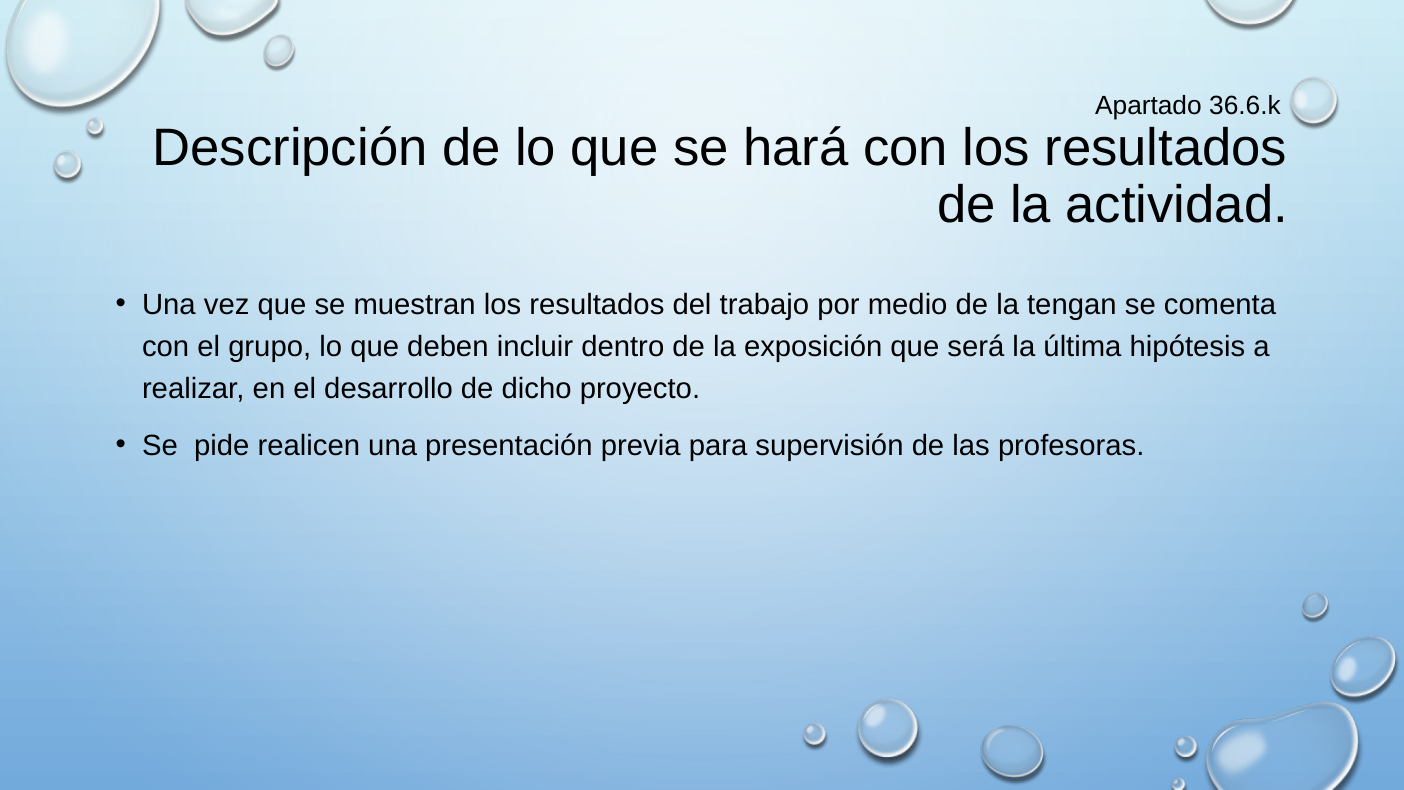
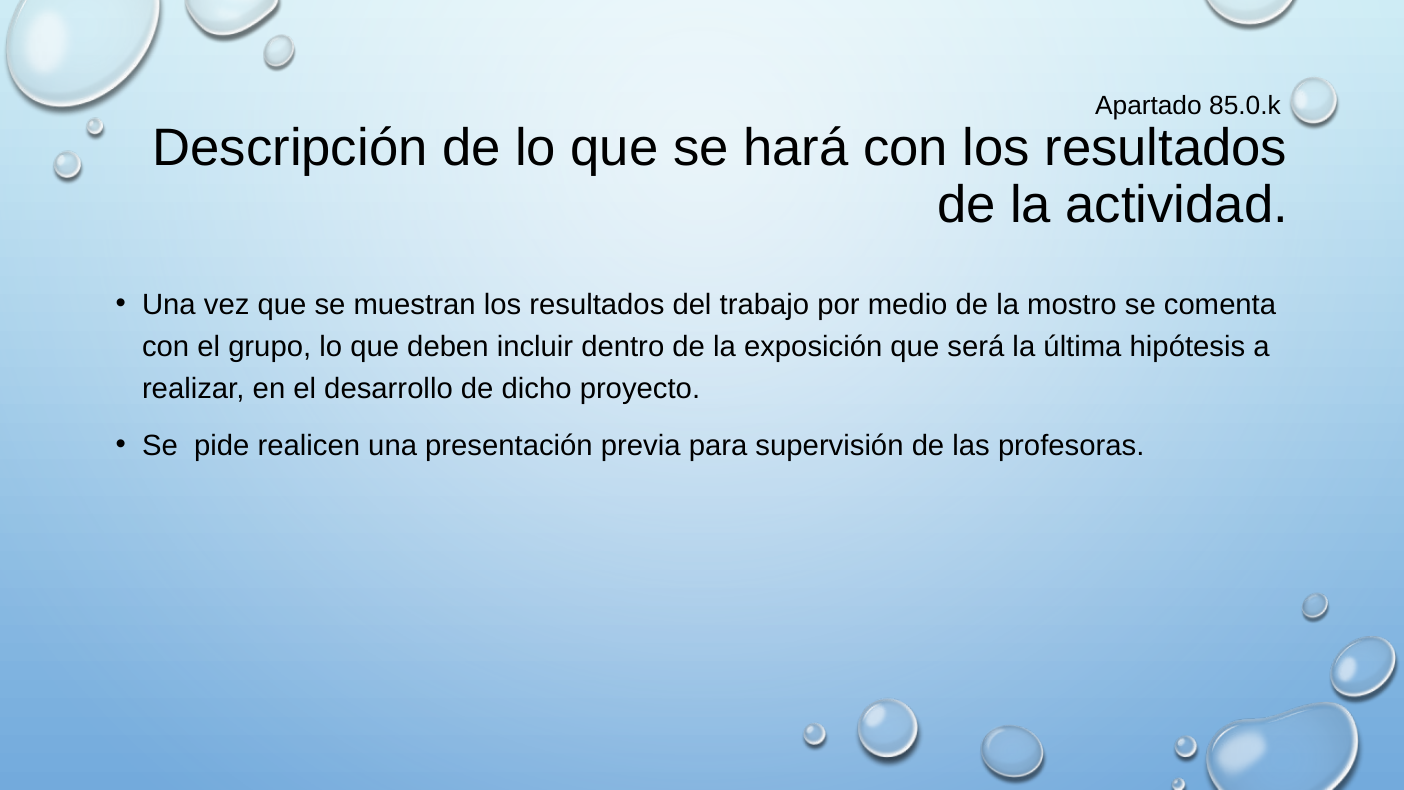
36.6.k: 36.6.k -> 85.0.k
tengan: tengan -> mostro
